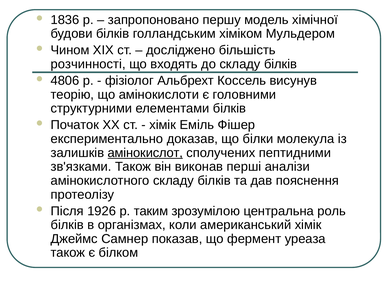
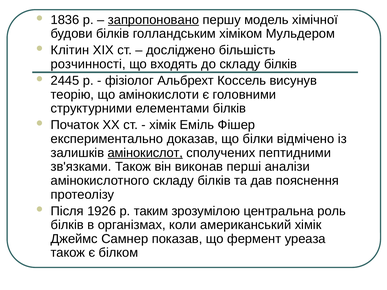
запропоновано underline: none -> present
Чином: Чином -> Клітин
4806: 4806 -> 2445
молекула: молекула -> відмічено
